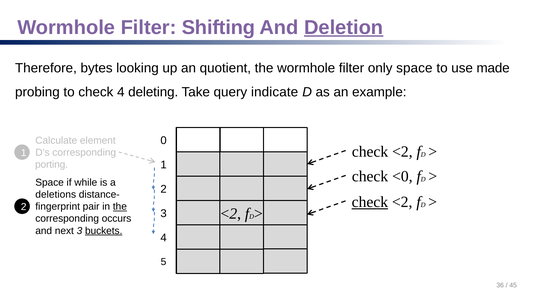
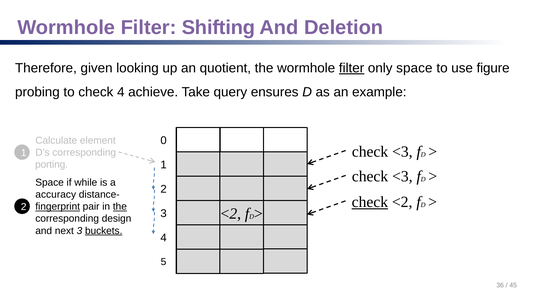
Deletion underline: present -> none
bytes: bytes -> given
filter at (352, 68) underline: none -> present
made: made -> figure
deleting: deleting -> achieve
indicate: indicate -> ensures
<2 at (402, 152): <2 -> <3
<0 at (402, 177): <0 -> <3
deletions: deletions -> accuracy
fingerprint underline: none -> present
occurs: occurs -> design
